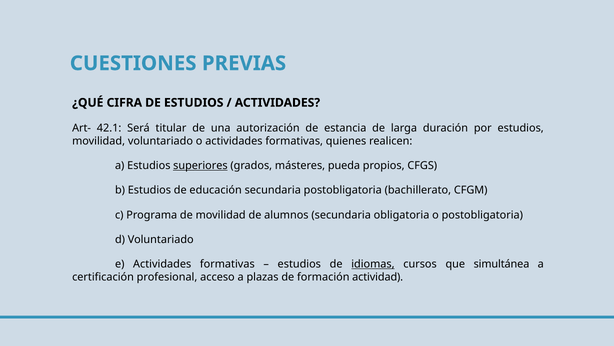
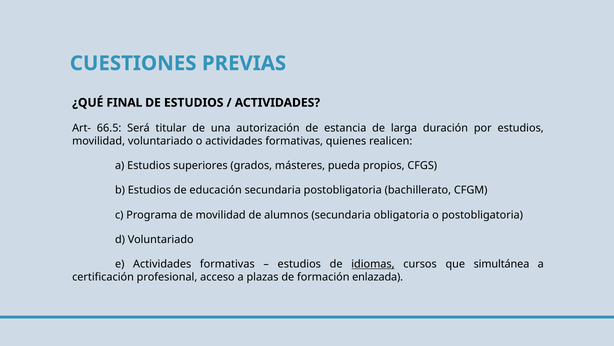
CIFRA: CIFRA -> FINAL
42.1: 42.1 -> 66.5
superiores underline: present -> none
actividad: actividad -> enlazada
